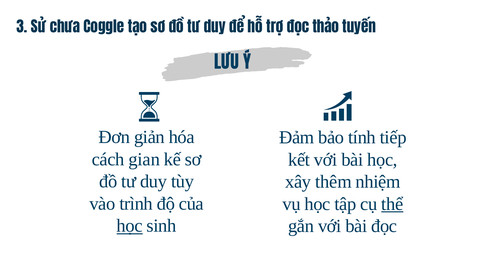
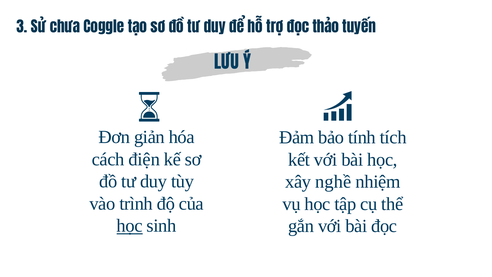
tiếp: tiếp -> tích
gian: gian -> điện
thêm: thêm -> nghề
thể underline: present -> none
